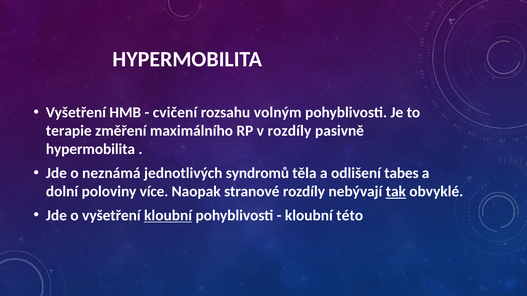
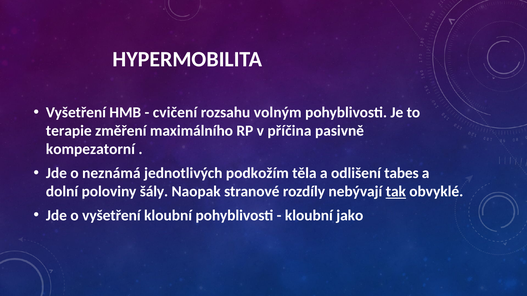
v rozdíly: rozdíly -> příčina
hypermobilita at (90, 149): hypermobilita -> kompezatorní
syndromů: syndromů -> podkožím
více: více -> šály
kloubní at (168, 216) underline: present -> none
této: této -> jako
